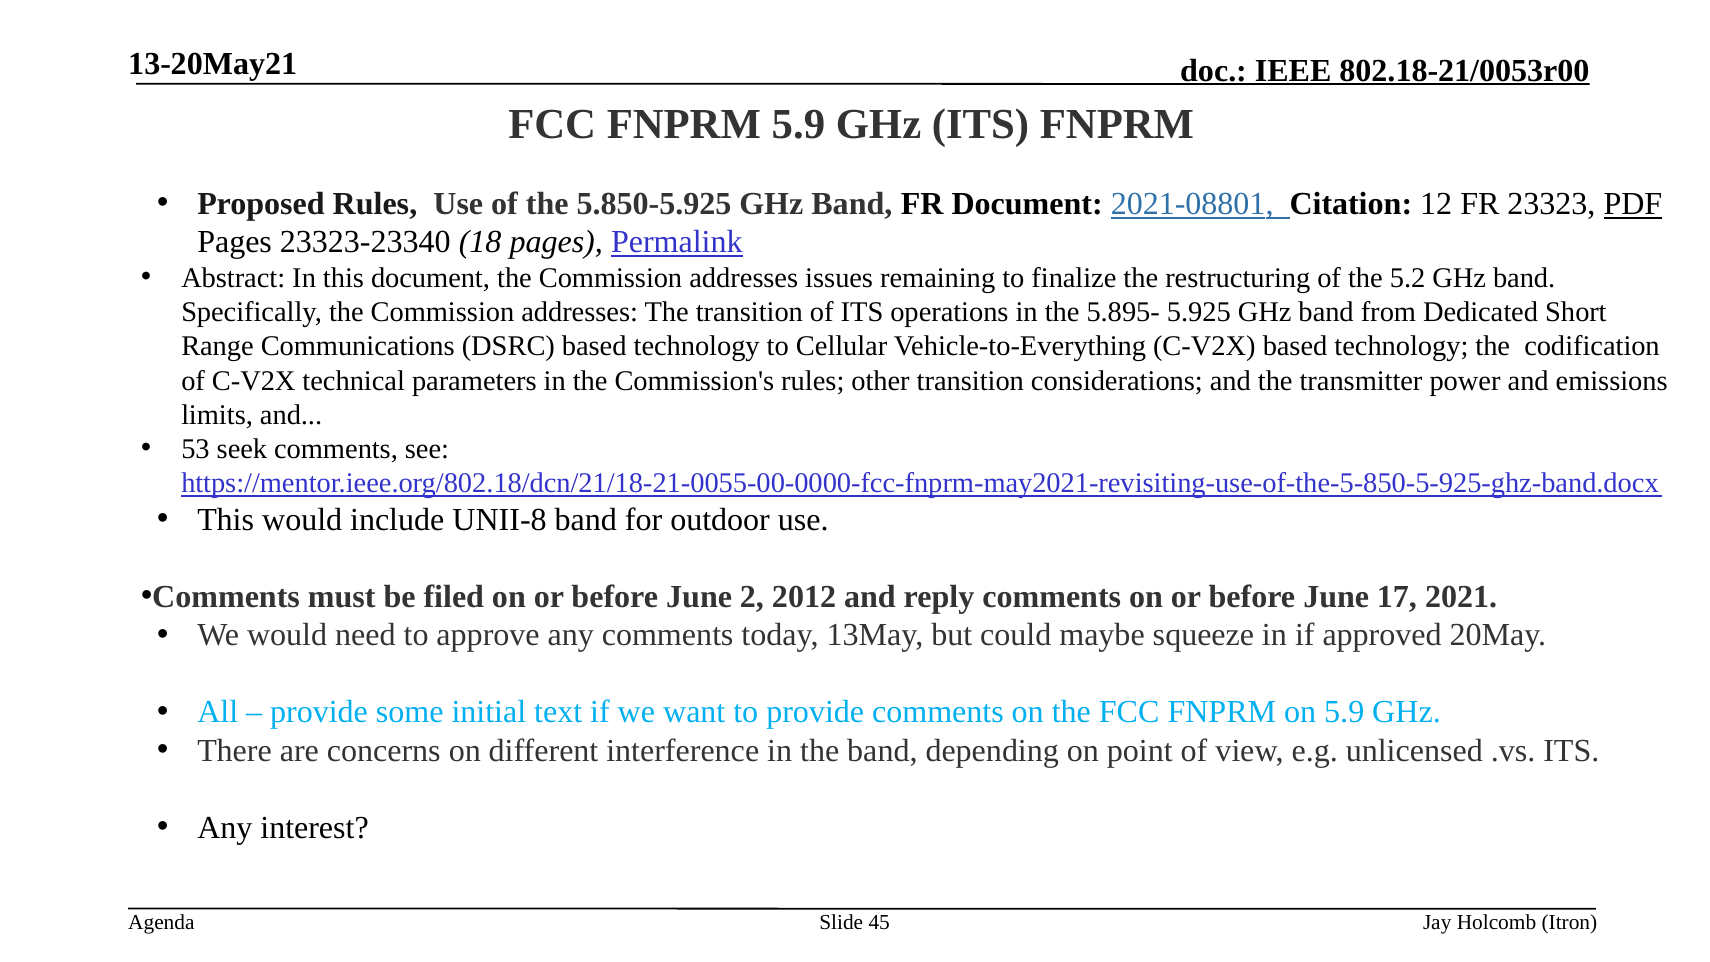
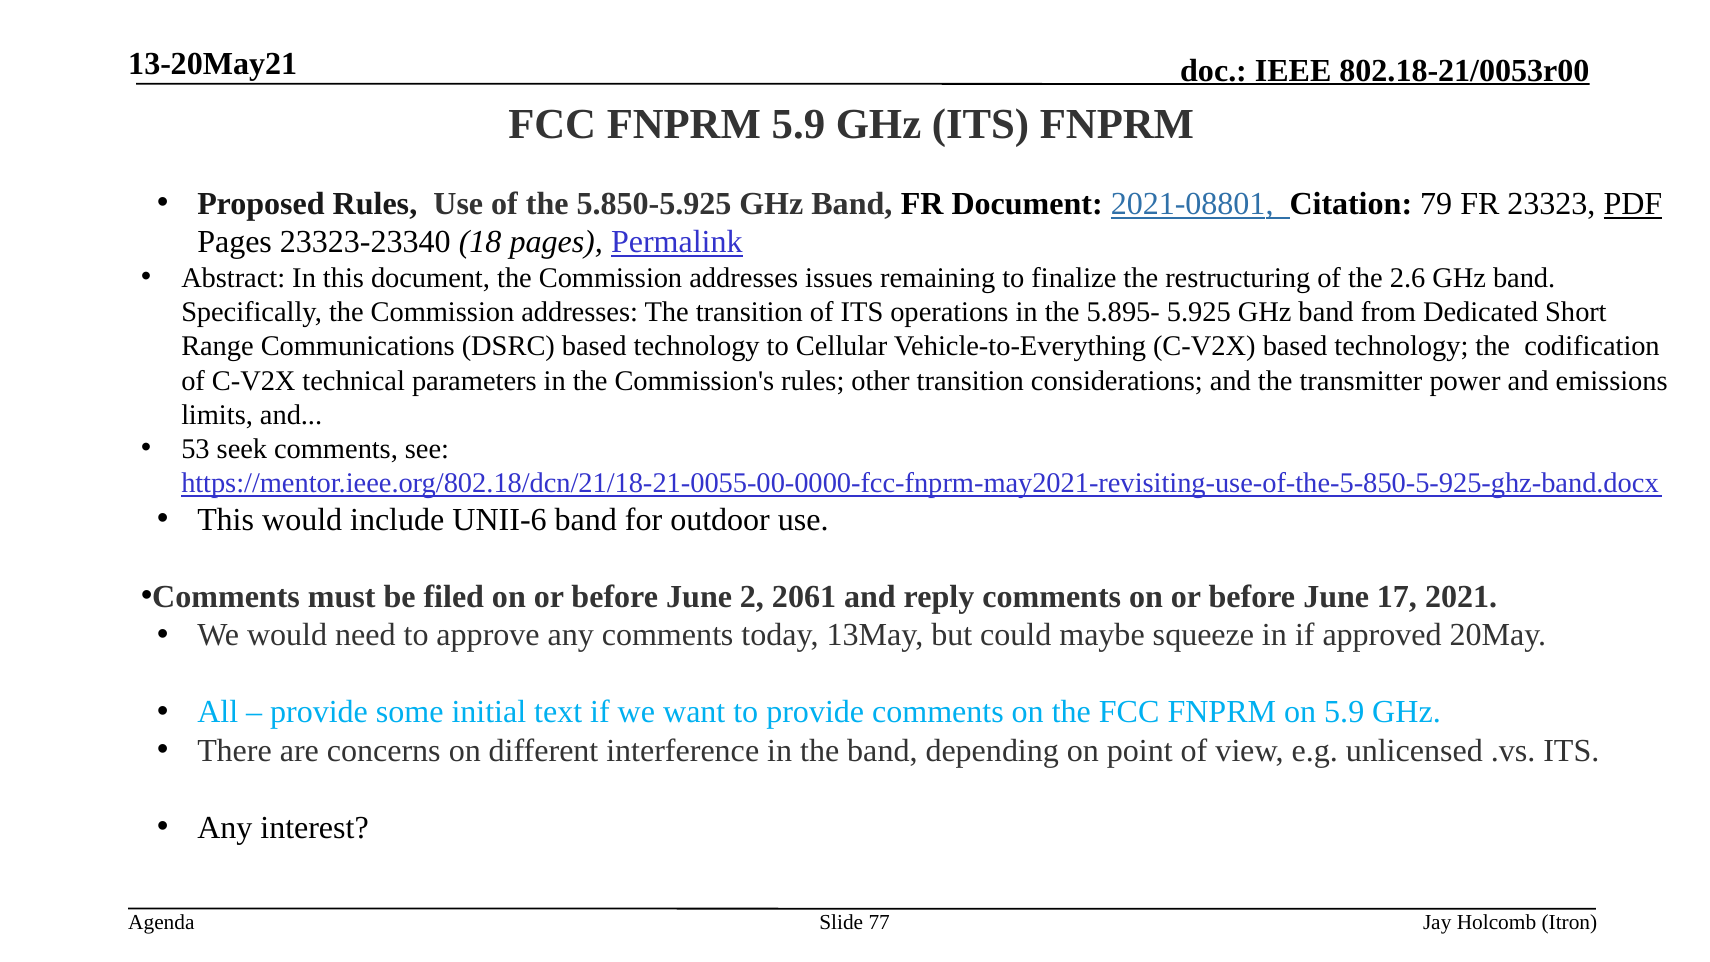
12: 12 -> 79
5.2: 5.2 -> 2.6
UNII-8: UNII-8 -> UNII-6
2012: 2012 -> 2061
45: 45 -> 77
